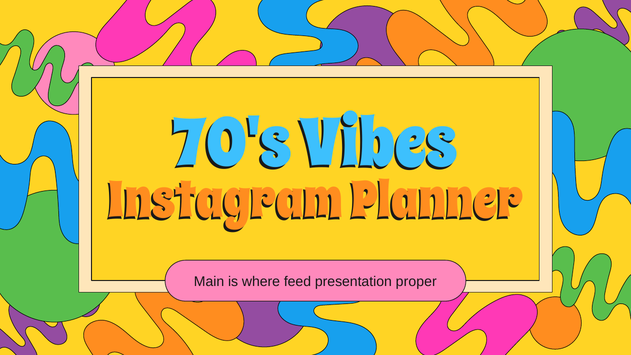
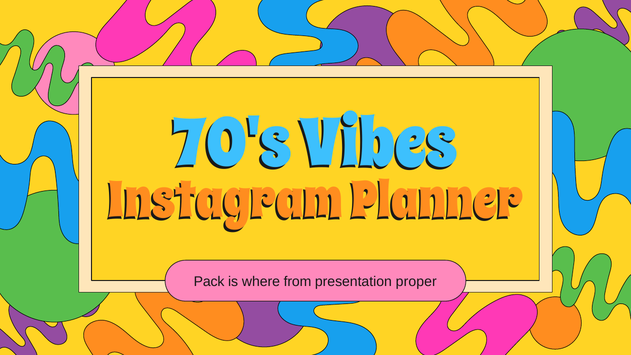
Main: Main -> Pack
feed: feed -> from
